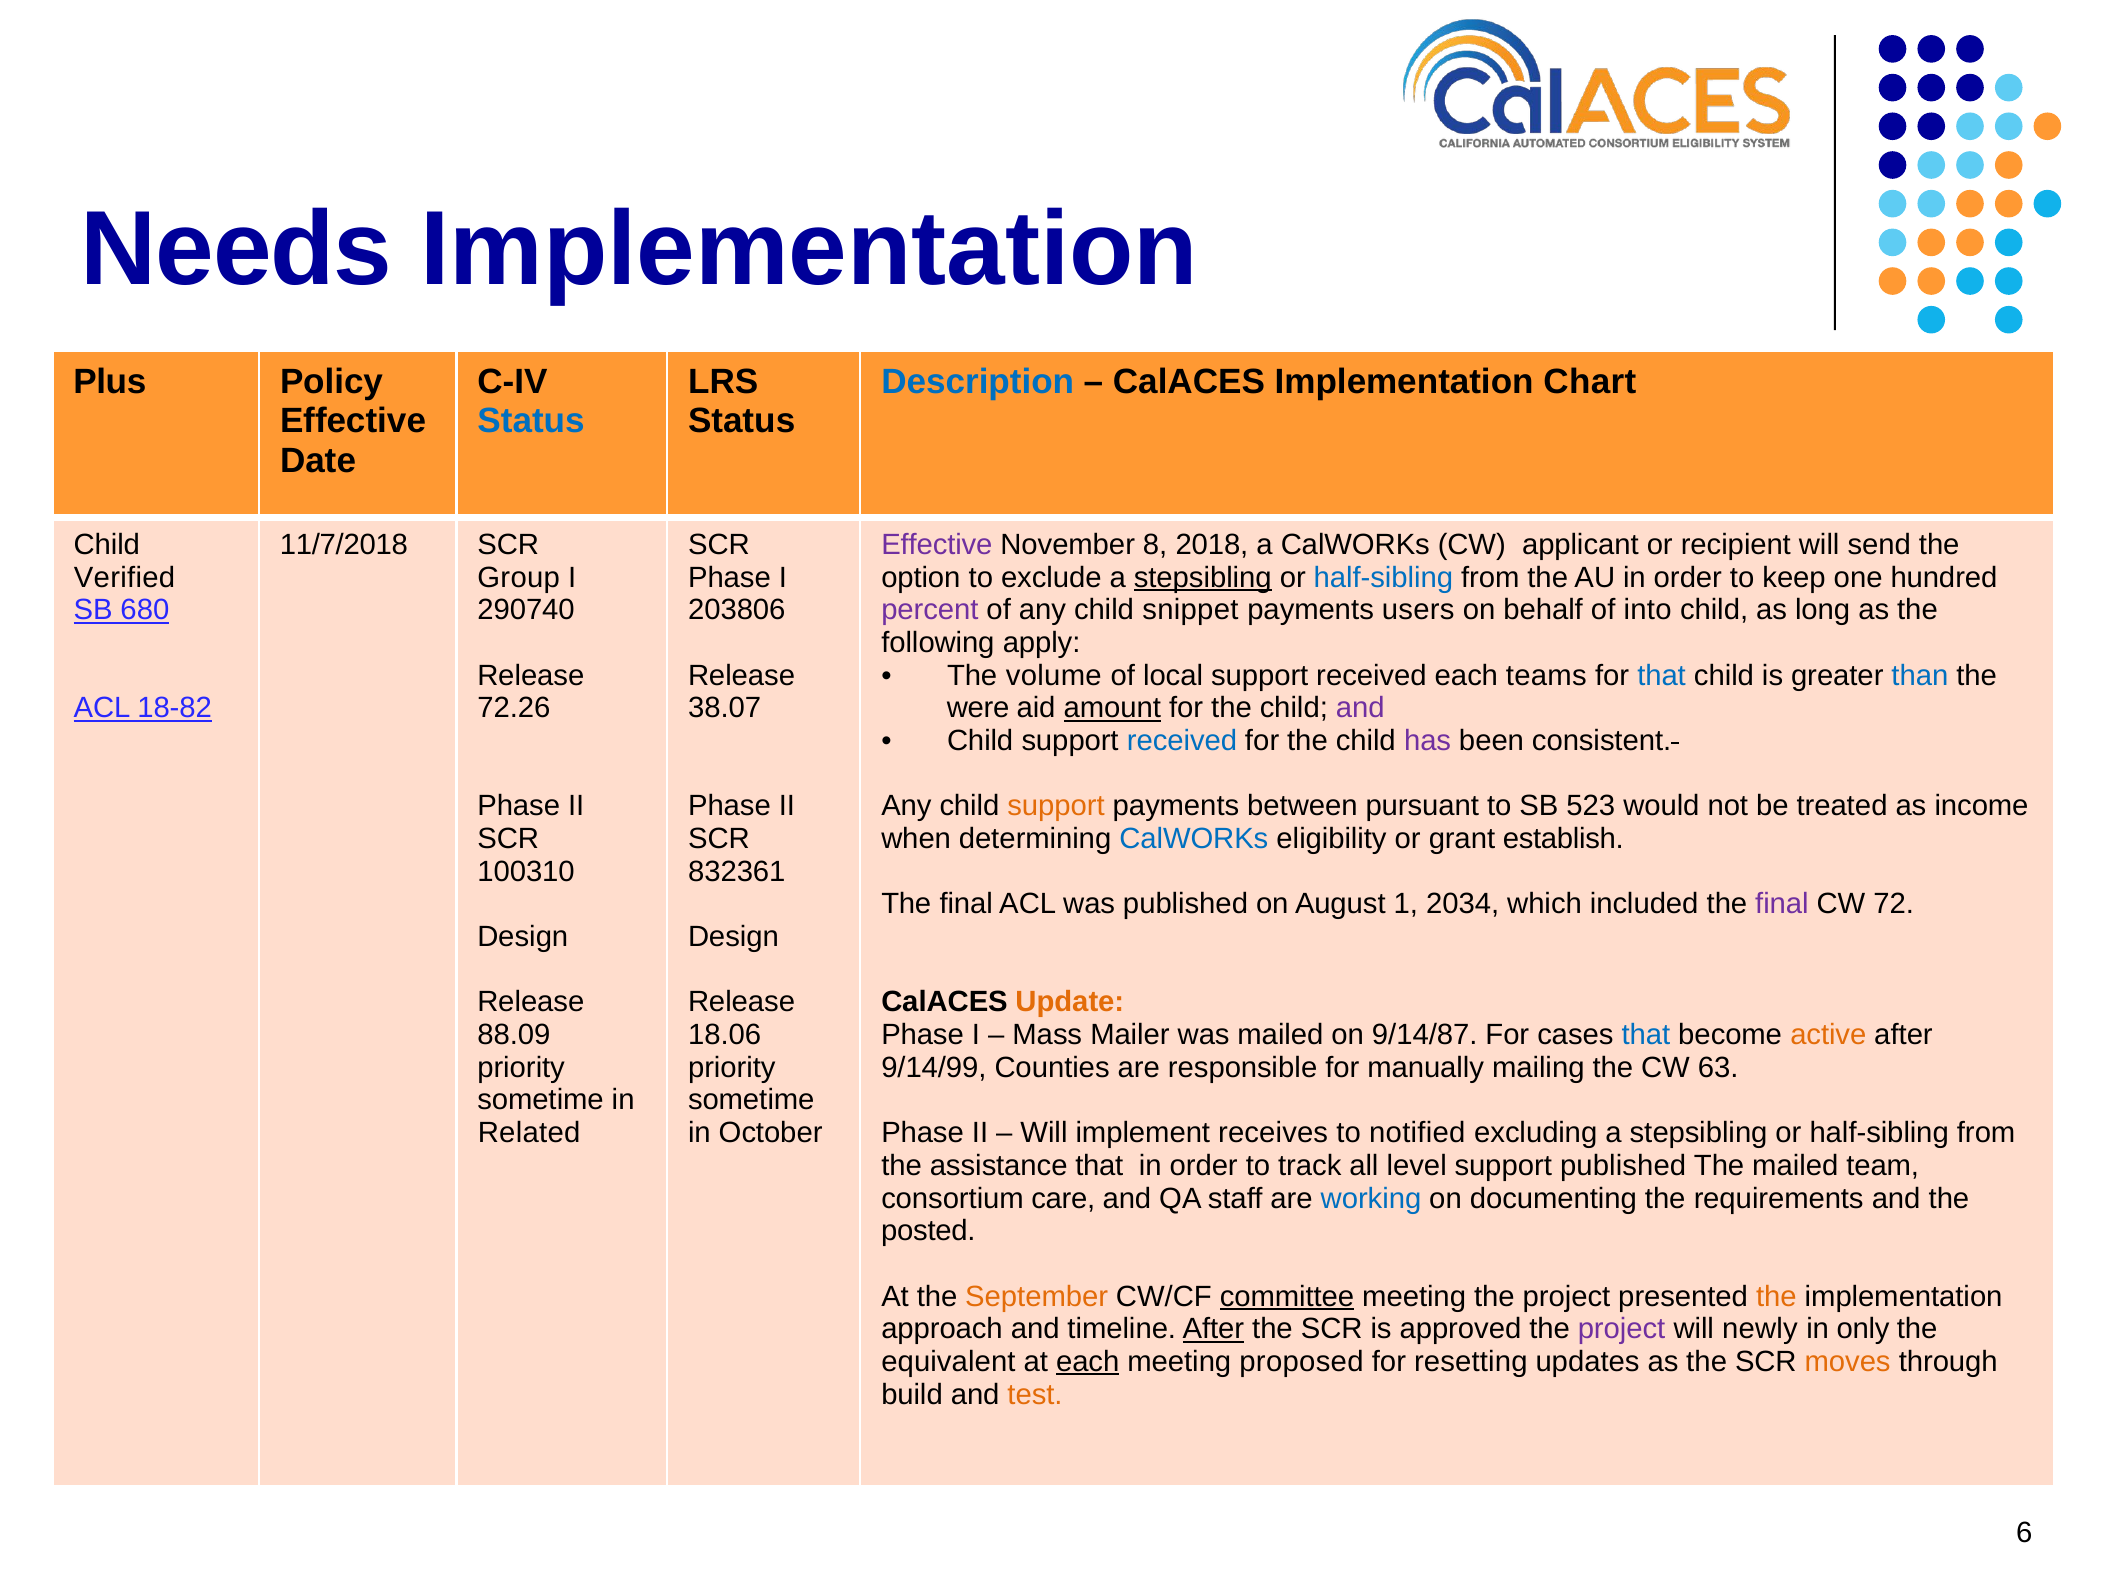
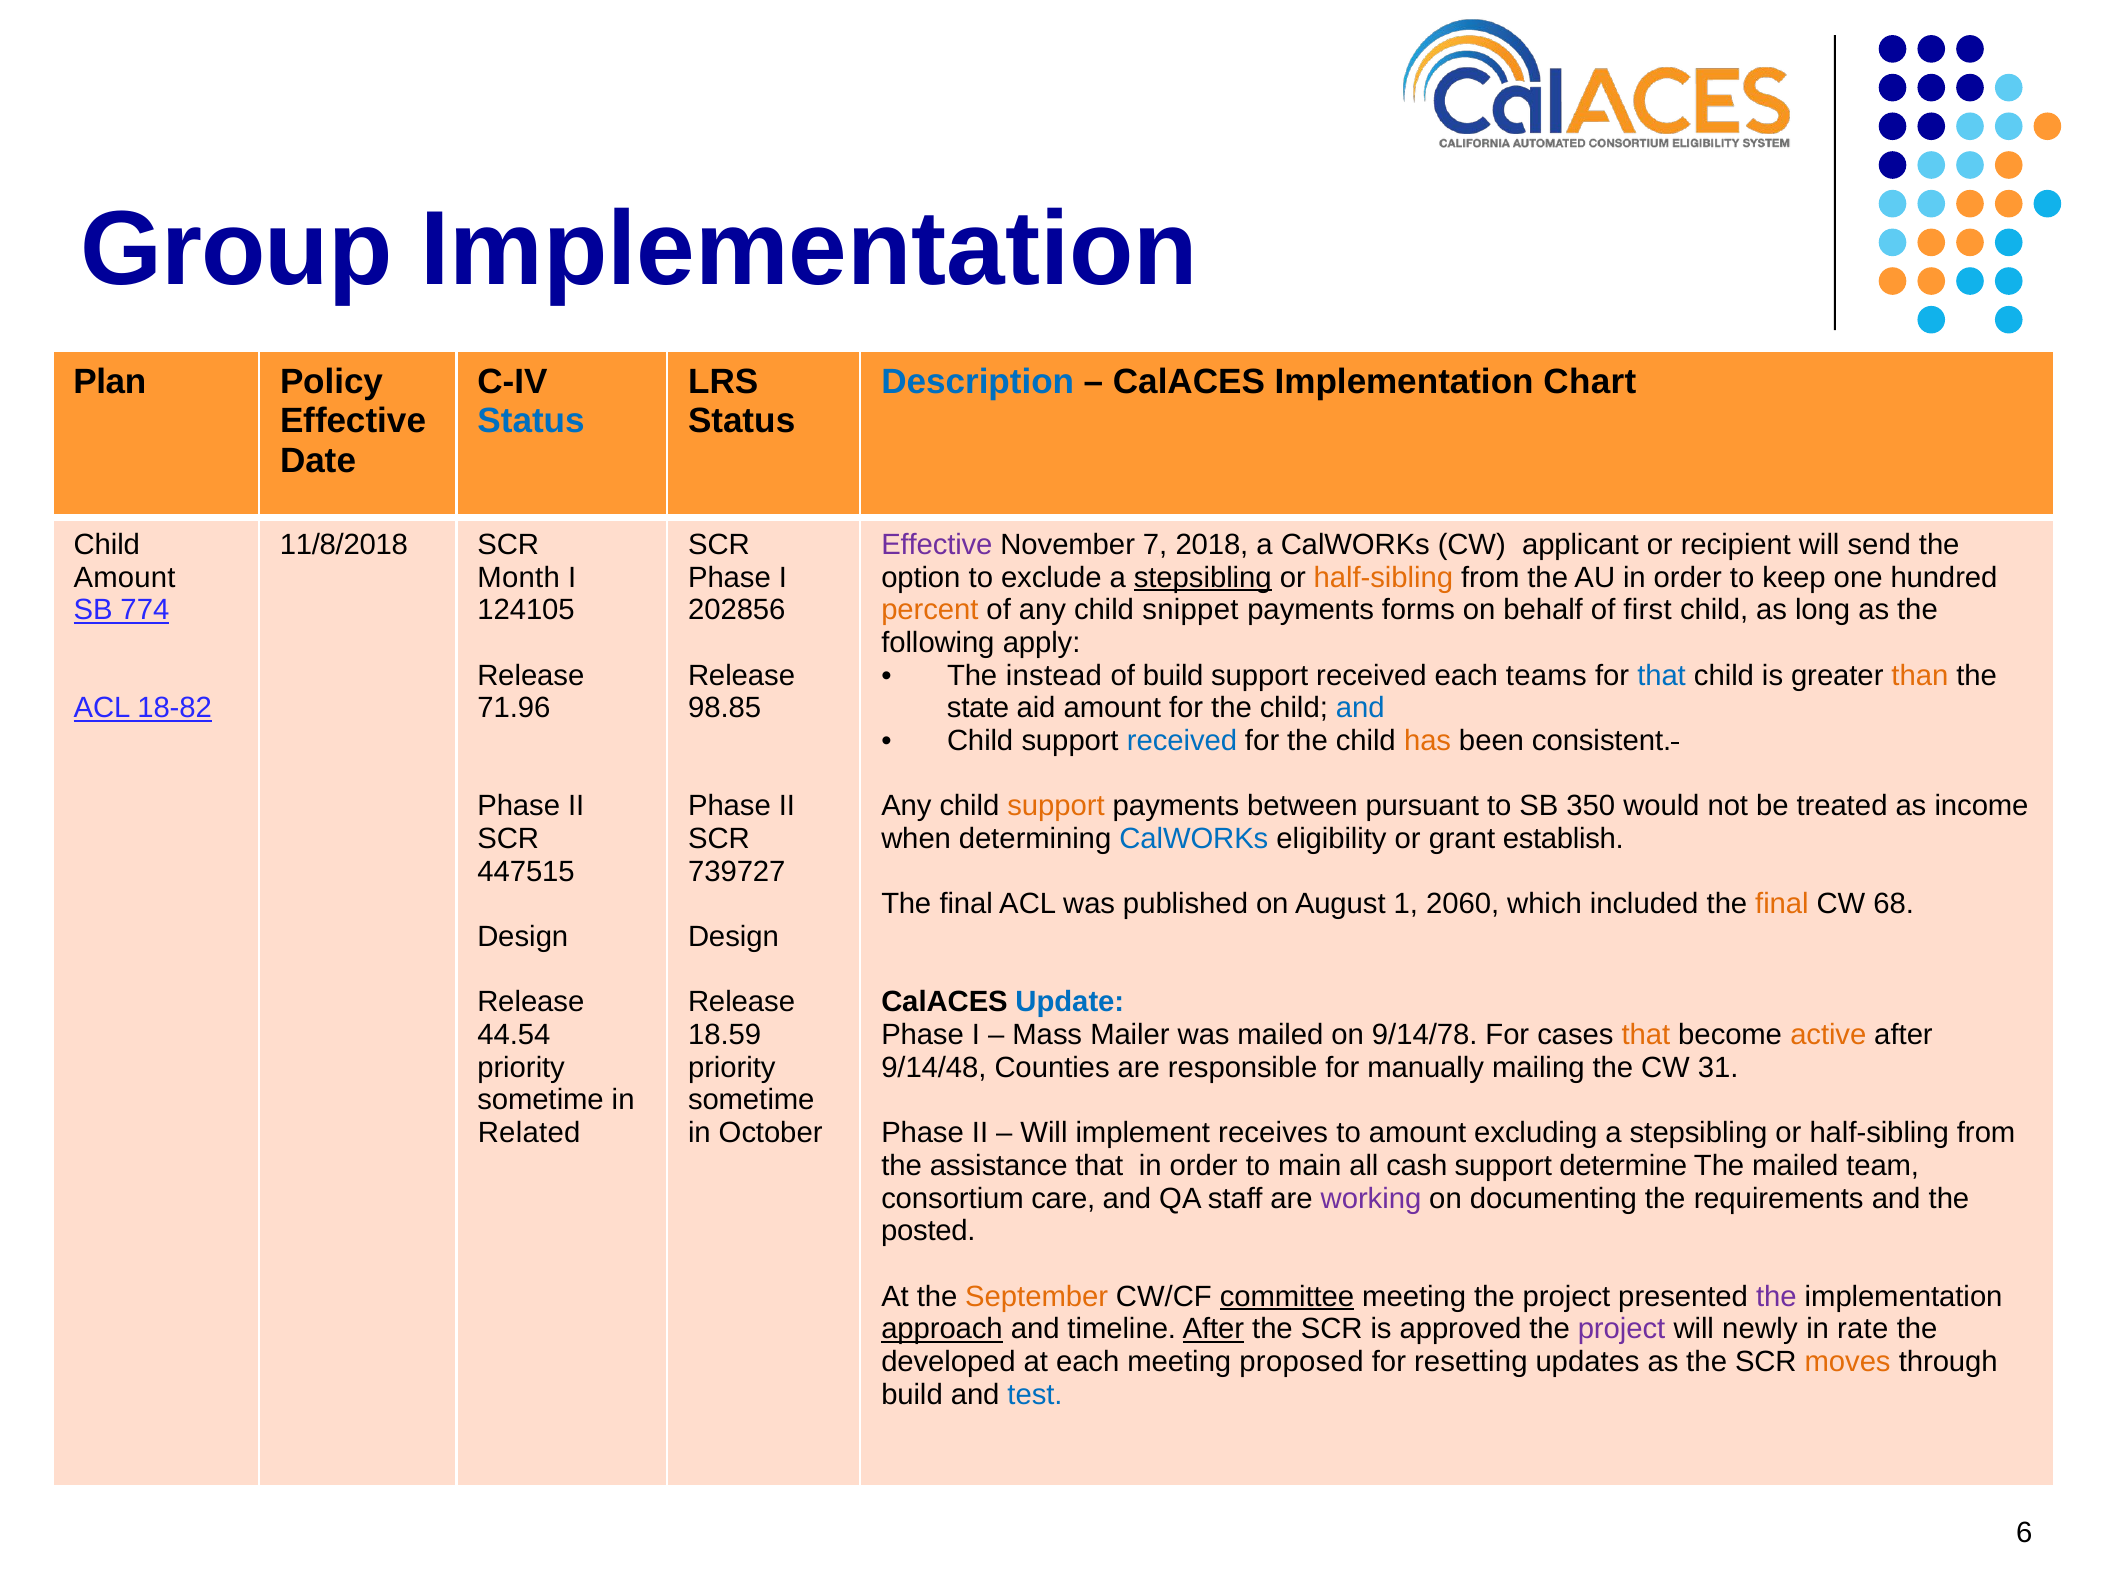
Needs: Needs -> Group
Plus: Plus -> Plan
11/7/2018: 11/7/2018 -> 11/8/2018
8: 8 -> 7
Verified at (125, 578): Verified -> Amount
Group: Group -> Month
half-sibling at (1383, 578) colour: blue -> orange
680: 680 -> 774
290740: 290740 -> 124105
203806: 203806 -> 202856
percent colour: purple -> orange
users: users -> forms
into: into -> first
volume: volume -> instead
of local: local -> build
than colour: blue -> orange
72.26: 72.26 -> 71.96
38.07: 38.07 -> 98.85
were: were -> state
amount at (1112, 708) underline: present -> none
and at (1360, 708) colour: purple -> blue
has colour: purple -> orange
523: 523 -> 350
100310: 100310 -> 447515
832361: 832361 -> 739727
2034: 2034 -> 2060
final at (1782, 904) colour: purple -> orange
72: 72 -> 68
Update colour: orange -> blue
88.09: 88.09 -> 44.54
18.06: 18.06 -> 18.59
9/14/87: 9/14/87 -> 9/14/78
that at (1646, 1035) colour: blue -> orange
9/14/99: 9/14/99 -> 9/14/48
63: 63 -> 31
to notified: notified -> amount
track: track -> main
level: level -> cash
support published: published -> determine
working colour: blue -> purple
the at (1776, 1297) colour: orange -> purple
approach underline: none -> present
only: only -> rate
equivalent: equivalent -> developed
each at (1088, 1362) underline: present -> none
test colour: orange -> blue
